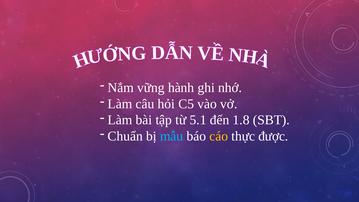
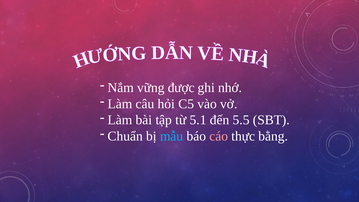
hành: hành -> được
1.8: 1.8 -> 5.5
cáo colour: yellow -> pink
được: được -> bằng
